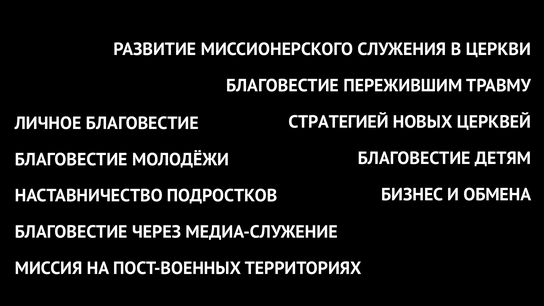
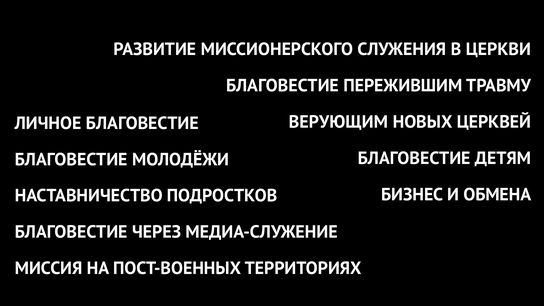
СТРАТЕГИЕЙ: СТРАТЕГИЕЙ -> ВЕРУЮЩИМ
